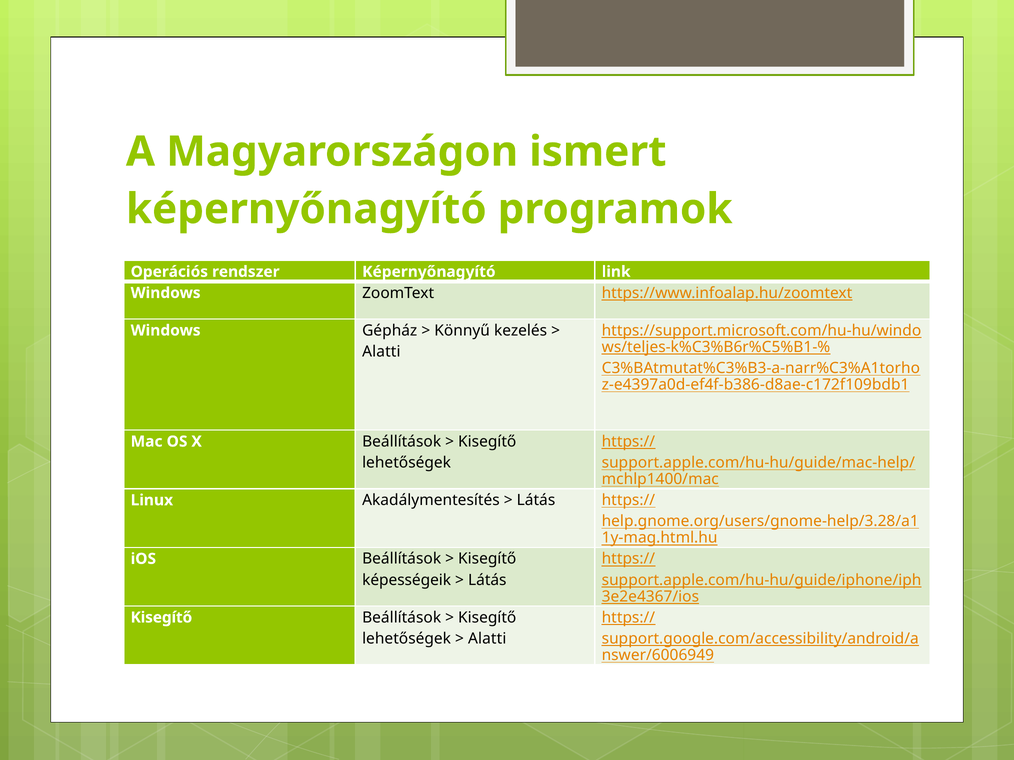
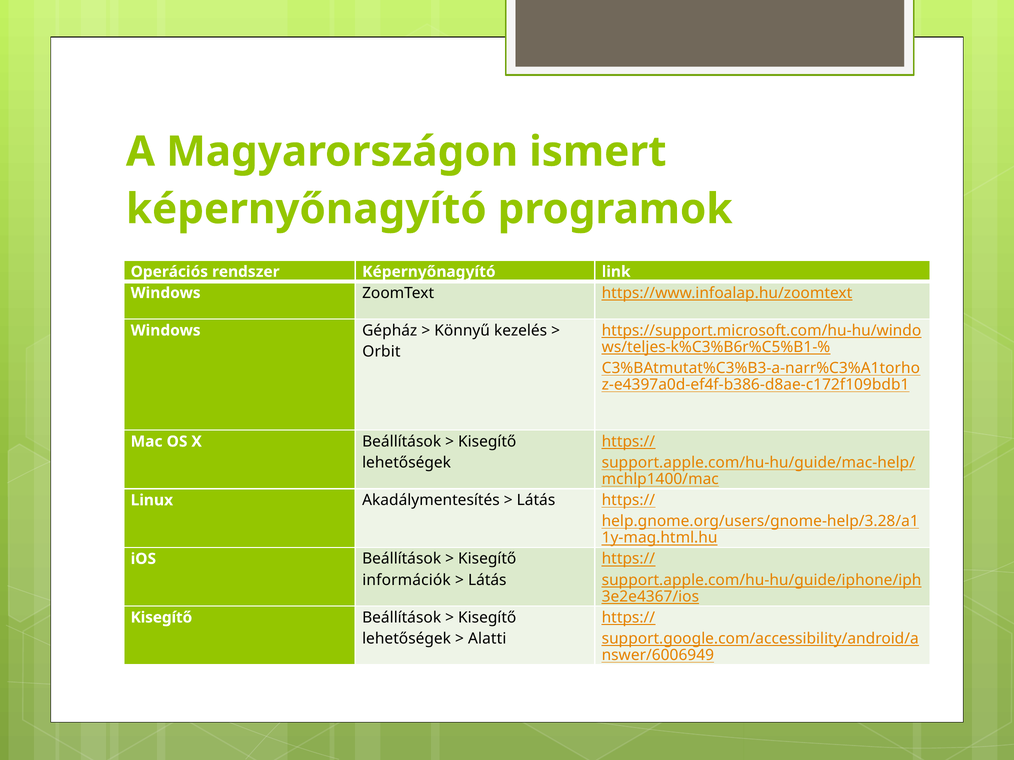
Alatti at (381, 352): Alatti -> Orbit
képességeik: képességeik -> információk
